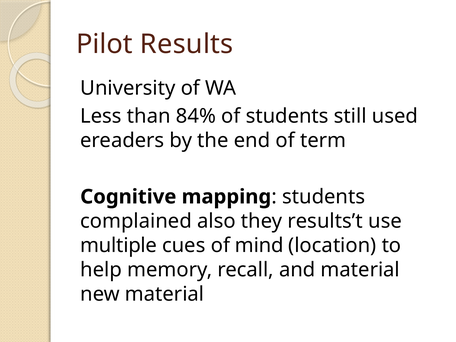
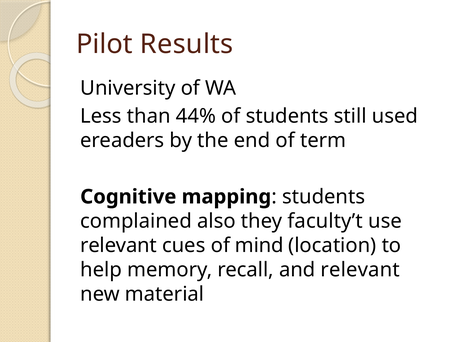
84%: 84% -> 44%
results’t: results’t -> faculty’t
multiple at (119, 245): multiple -> relevant
and material: material -> relevant
